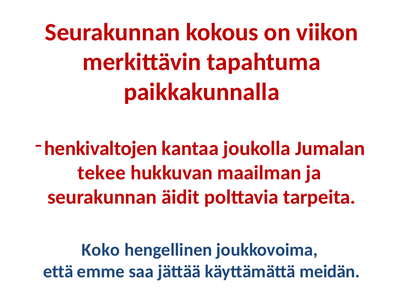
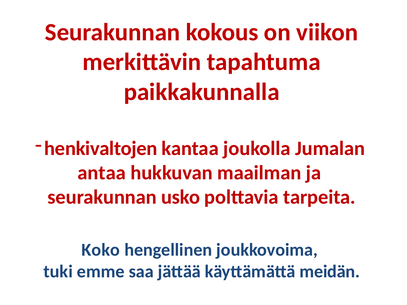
tekee: tekee -> antaa
äidit: äidit -> usko
että: että -> tuki
